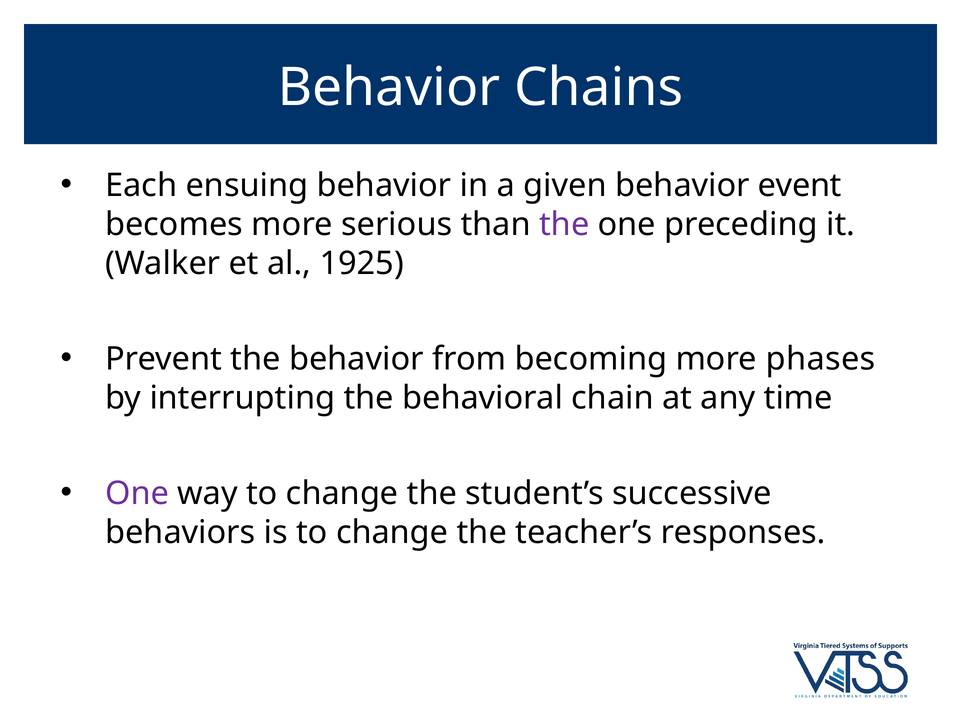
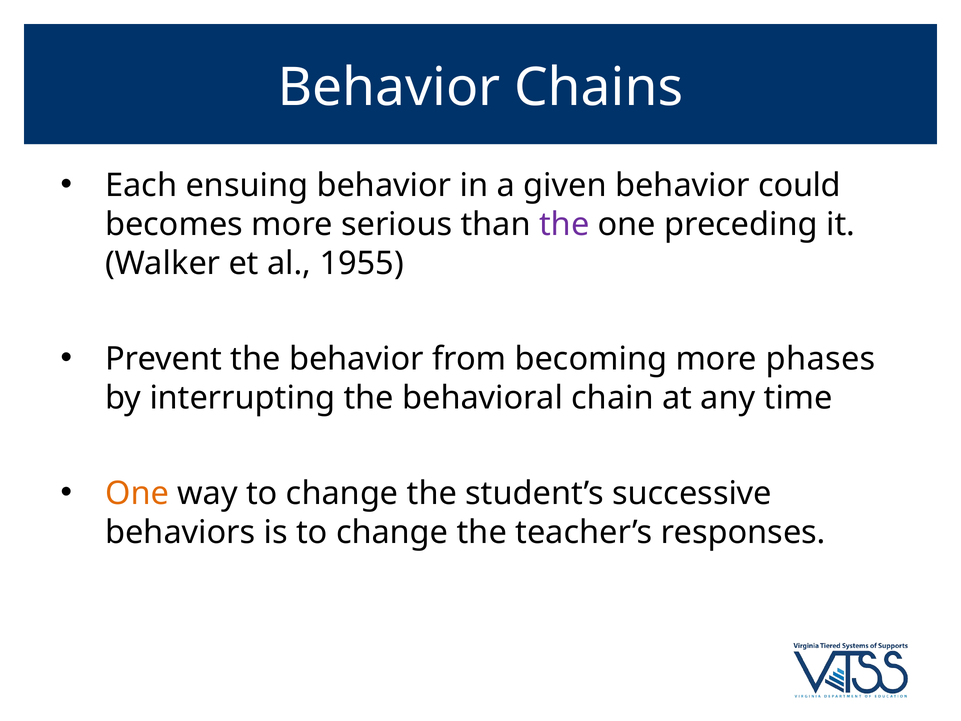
event: event -> could
1925: 1925 -> 1955
One at (137, 493) colour: purple -> orange
